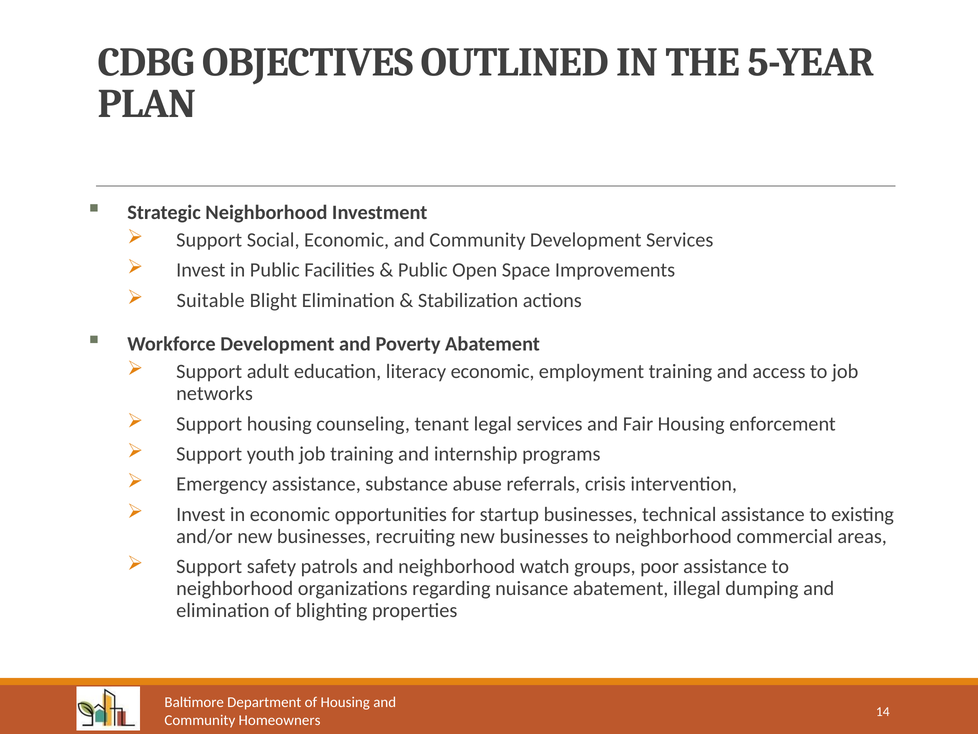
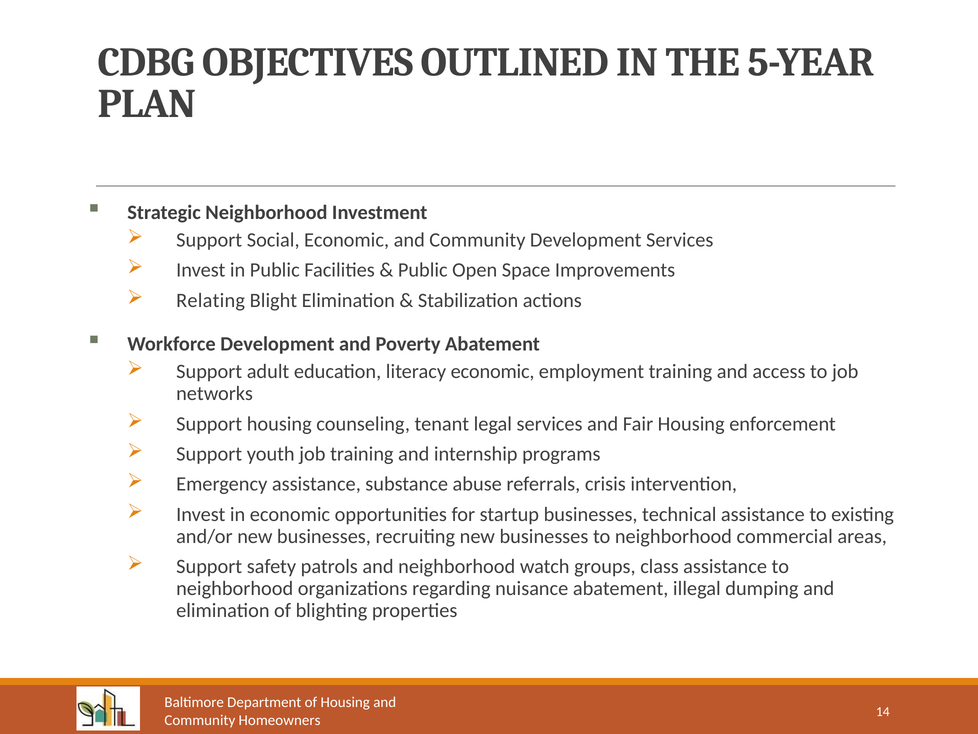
Suitable: Suitable -> Relating
poor: poor -> class
